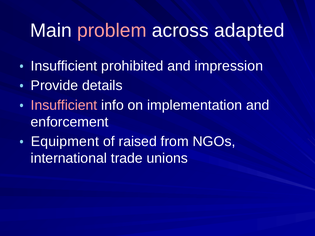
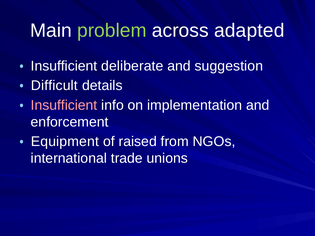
problem colour: pink -> light green
prohibited: prohibited -> deliberate
impression: impression -> suggestion
Provide: Provide -> Difficult
